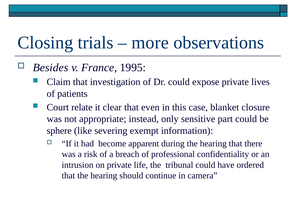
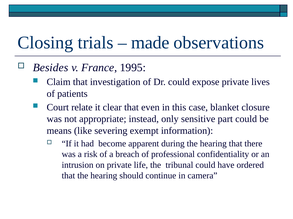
more: more -> made
sphere: sphere -> means
